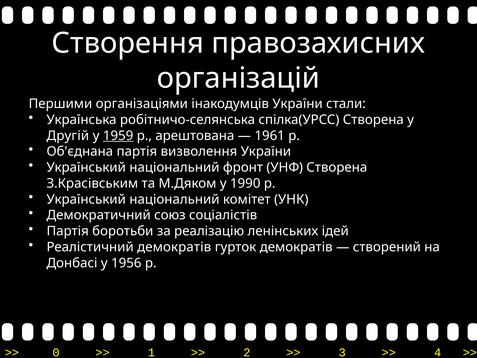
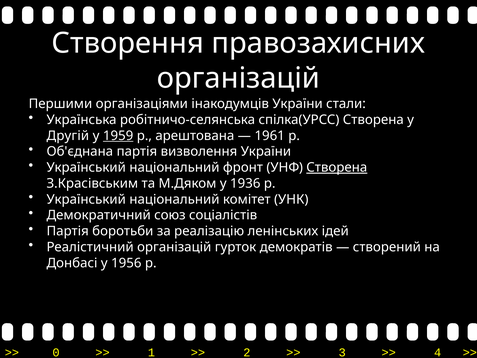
Створена at (337, 167) underline: none -> present
1990: 1990 -> 1936
Реалістичний демократів: демократів -> організацій
